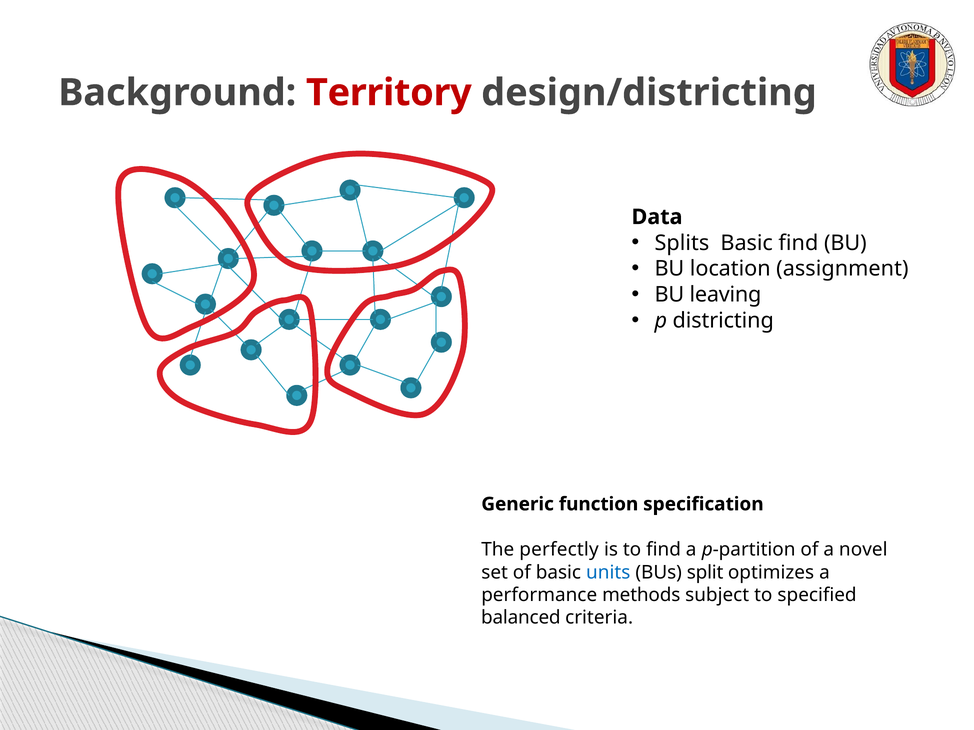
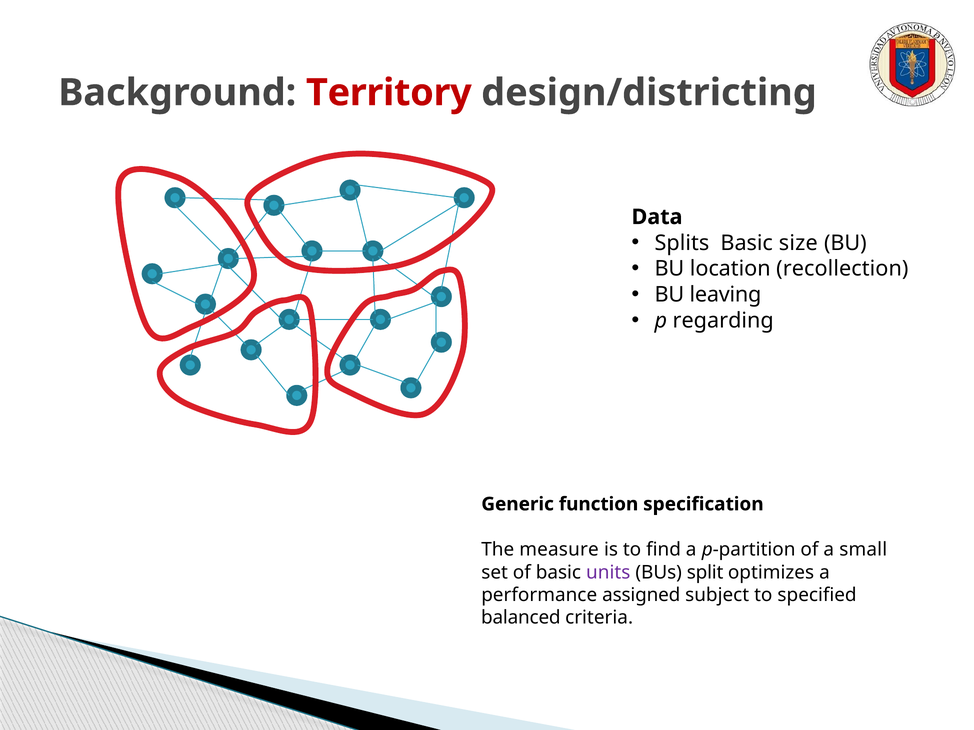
Basic find: find -> size
assignment: assignment -> recollection
districting: districting -> regarding
perfectly: perfectly -> measure
novel: novel -> small
units colour: blue -> purple
methods: methods -> assigned
